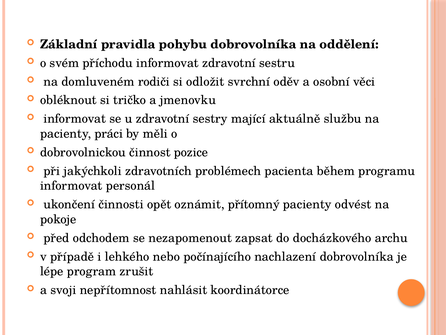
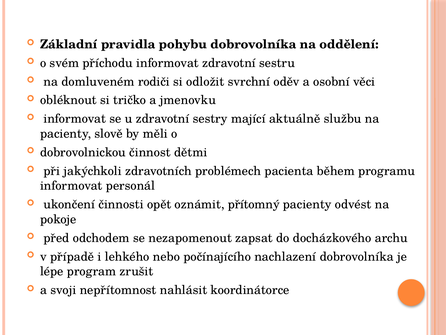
práci: práci -> slově
pozice: pozice -> dětmi
